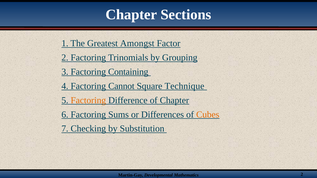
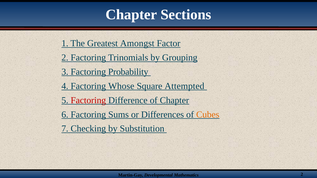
Containing: Containing -> Probability
Cannot: Cannot -> Whose
Technique: Technique -> Attempted
Factoring at (88, 100) colour: orange -> red
